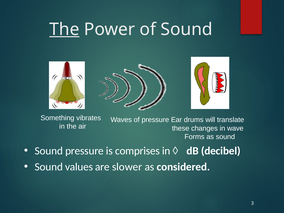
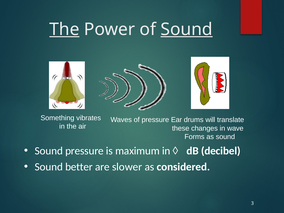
Sound at (187, 29) underline: none -> present
comprises: comprises -> maximum
values: values -> better
